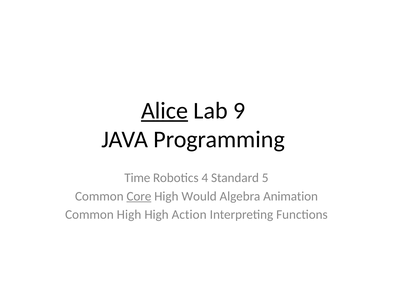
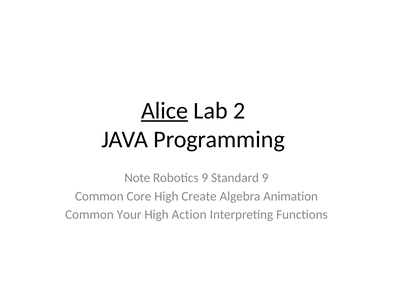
9: 9 -> 2
Time: Time -> Note
Robotics 4: 4 -> 9
Standard 5: 5 -> 9
Core underline: present -> none
Would: Would -> Create
Common High: High -> Your
